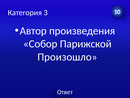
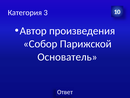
Произошло: Произошло -> Основатель
